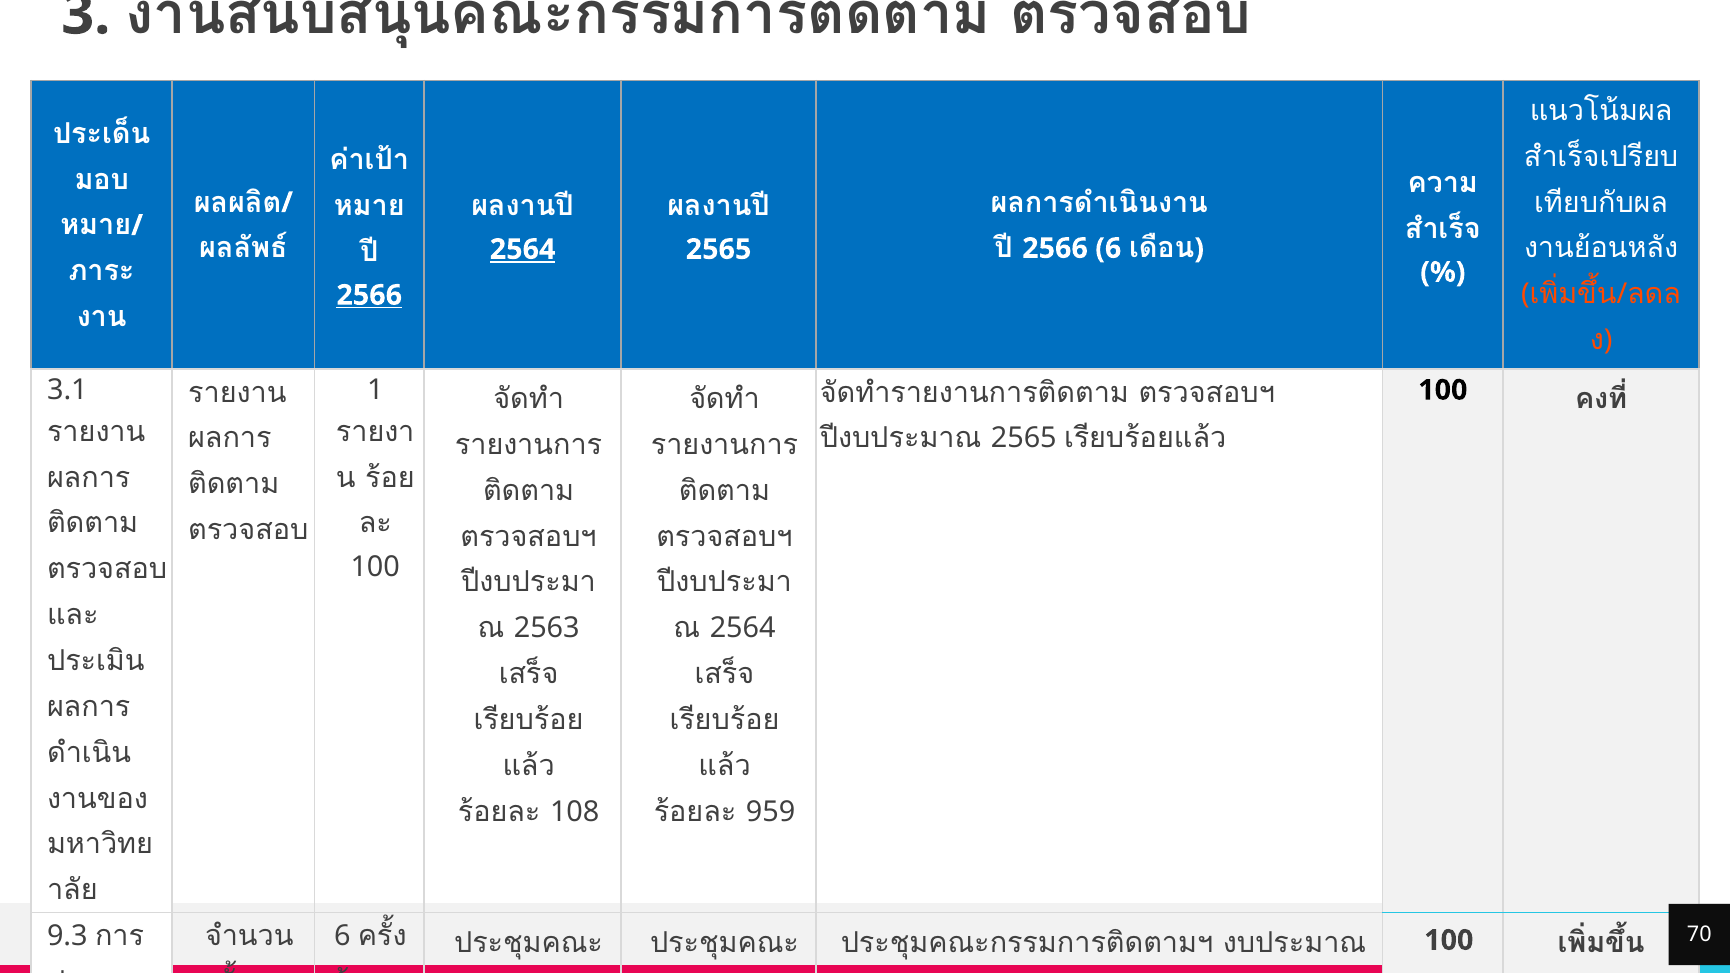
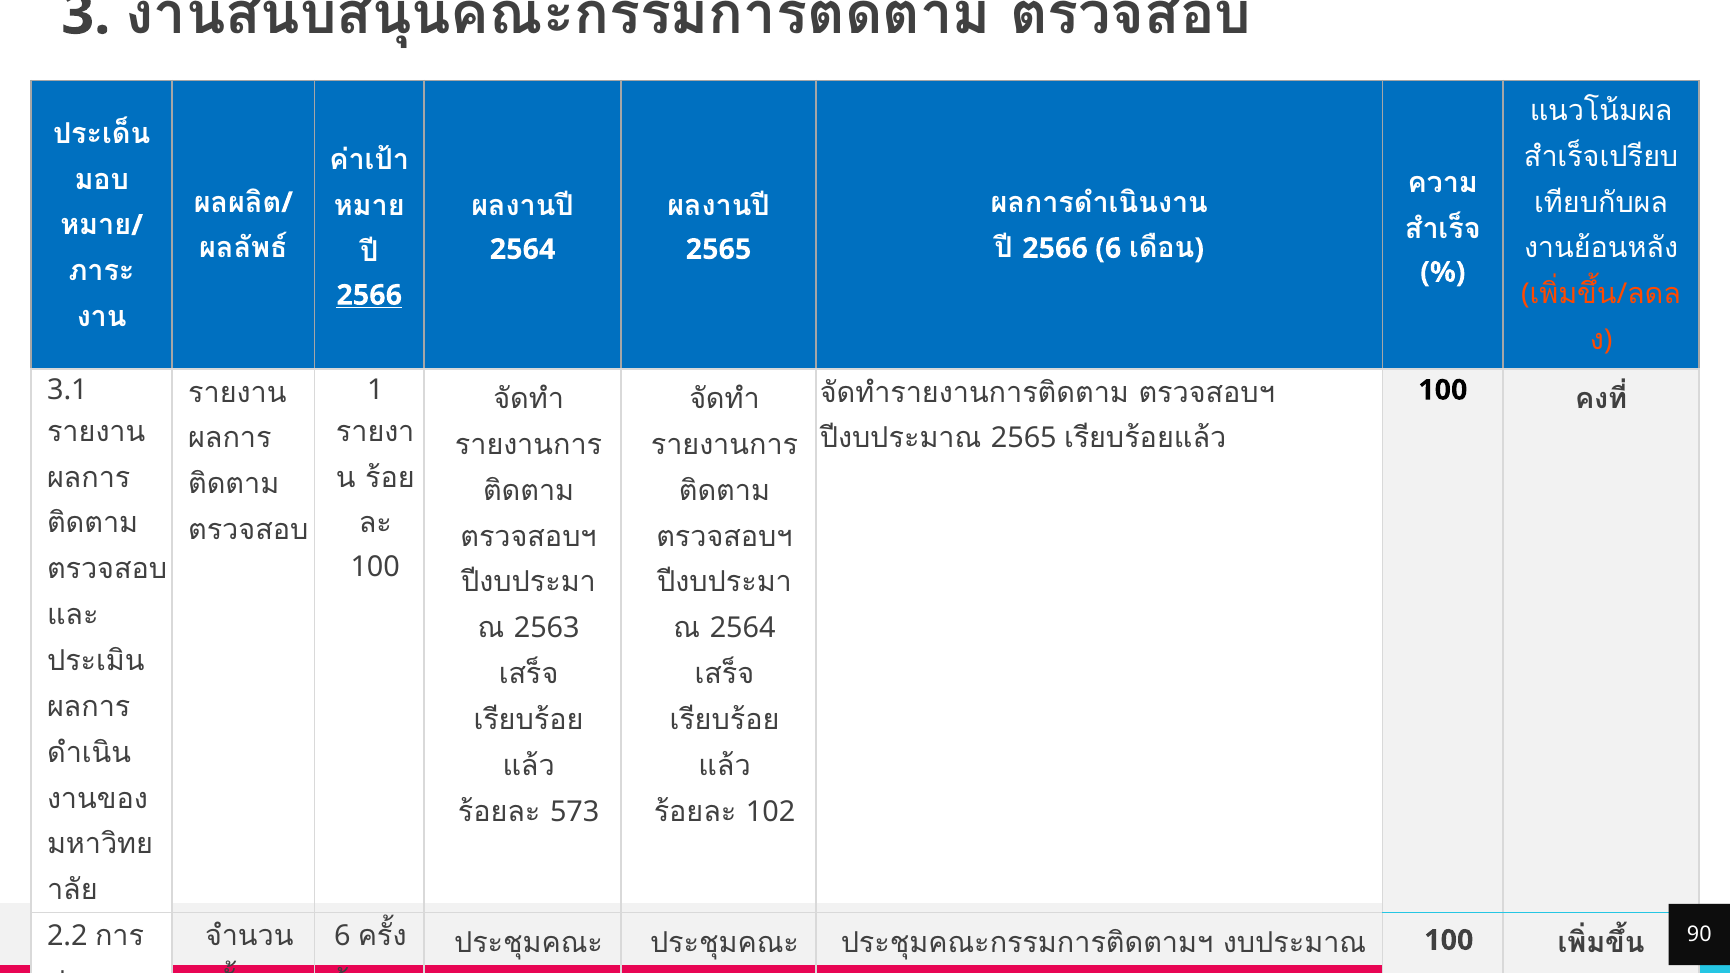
2564 at (523, 249) underline: present -> none
108: 108 -> 573
959: 959 -> 102
9.3: 9.3 -> 2.2
70: 70 -> 90
